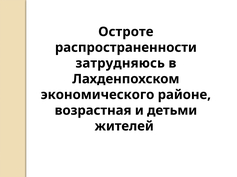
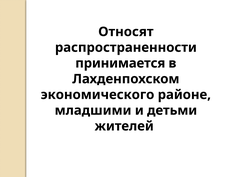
Остроте: Остроте -> Относят
затрудняюсь: затрудняюсь -> принимается
возрастная: возрастная -> младшими
